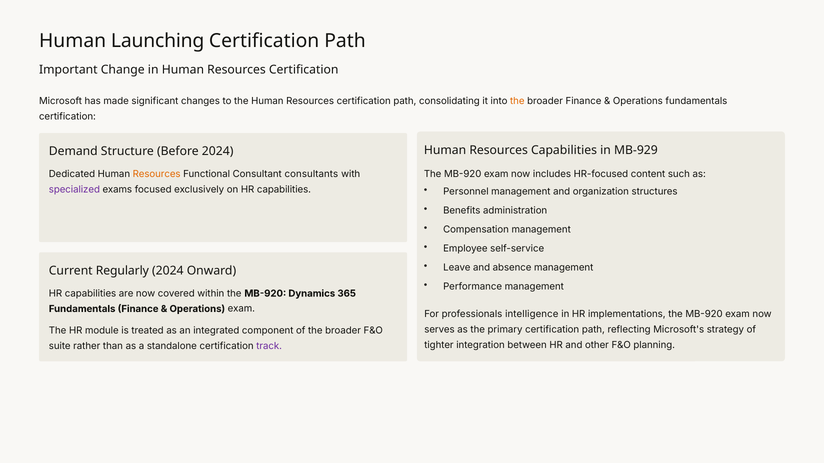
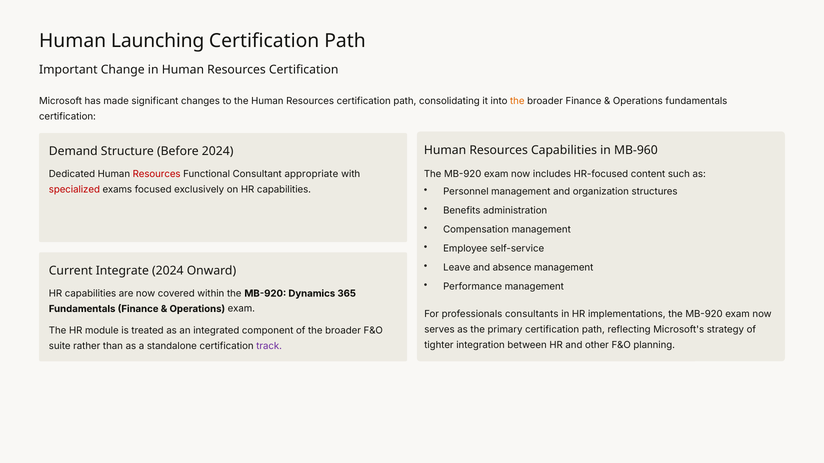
MB-929: MB-929 -> MB-960
Resources at (157, 174) colour: orange -> red
consultants: consultants -> appropriate
specialized colour: purple -> red
Regularly: Regularly -> Integrate
intelligence: intelligence -> consultants
